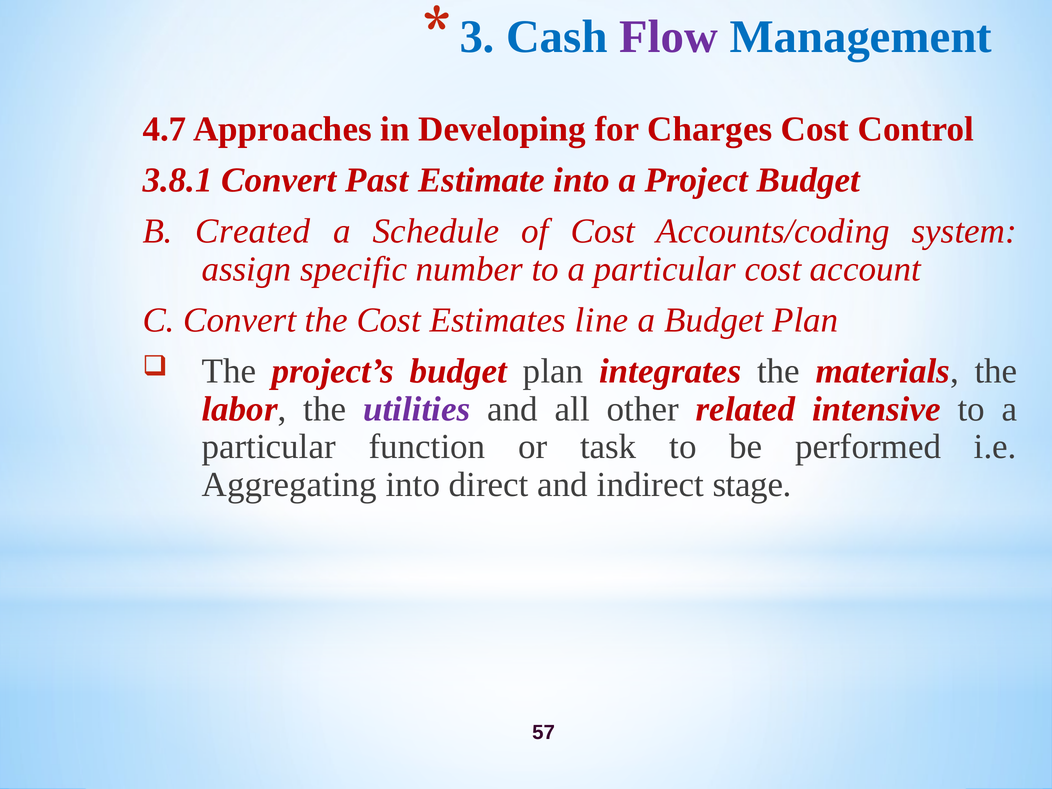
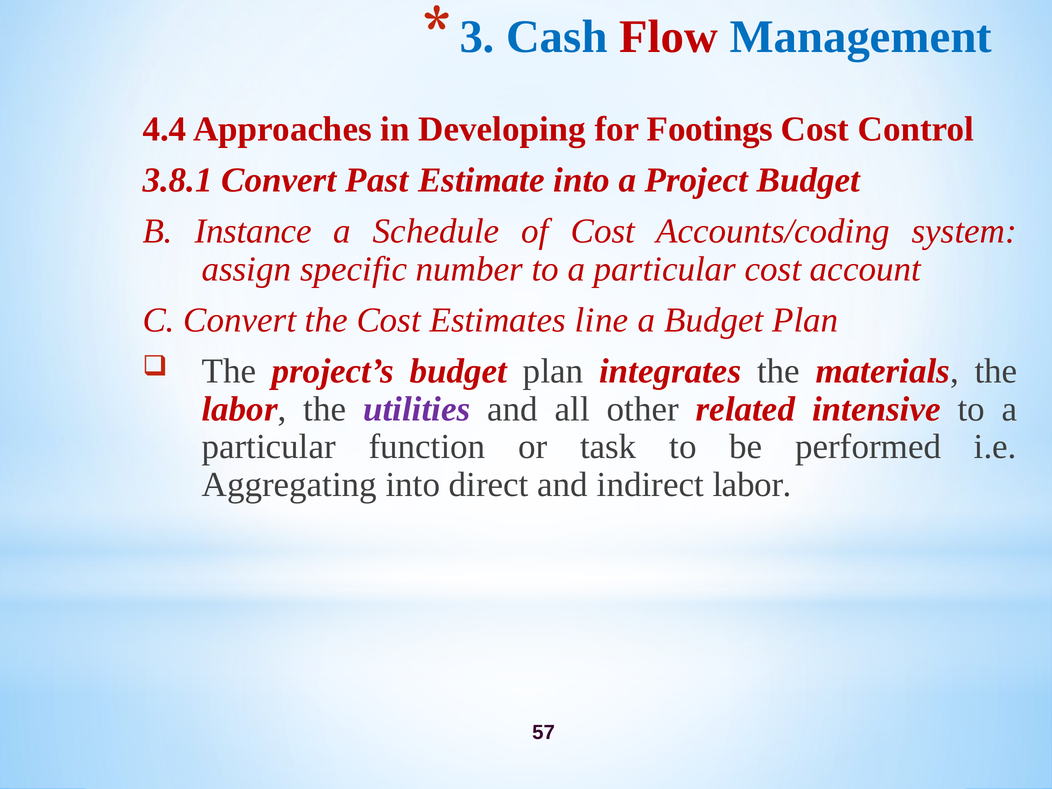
Flow colour: purple -> red
4.7: 4.7 -> 4.4
Charges: Charges -> Footings
Created: Created -> Instance
indirect stage: stage -> labor
